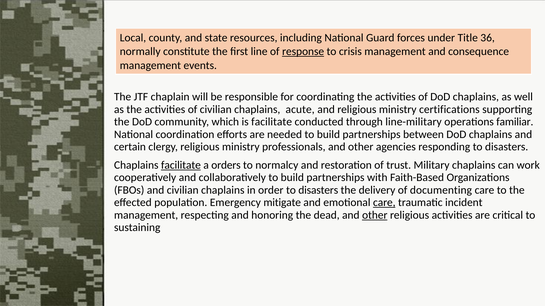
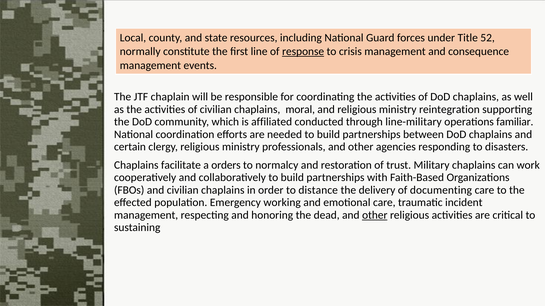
36: 36 -> 52
acute: acute -> moral
certifications: certifications -> reintegration
is facilitate: facilitate -> affiliated
facilitate at (181, 165) underline: present -> none
order to disasters: disasters -> distance
mitigate: mitigate -> working
care at (384, 203) underline: present -> none
